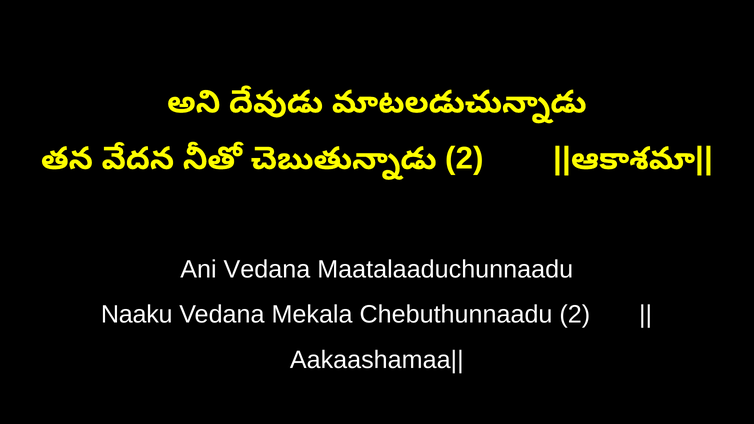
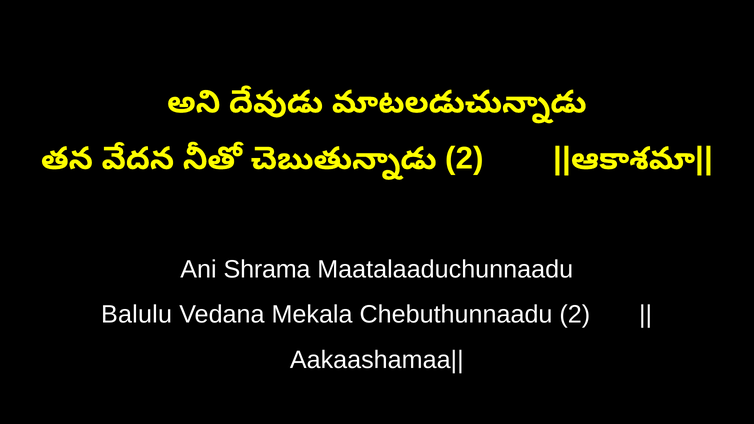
Ani Vedana: Vedana -> Shrama
Naaku: Naaku -> Balulu
